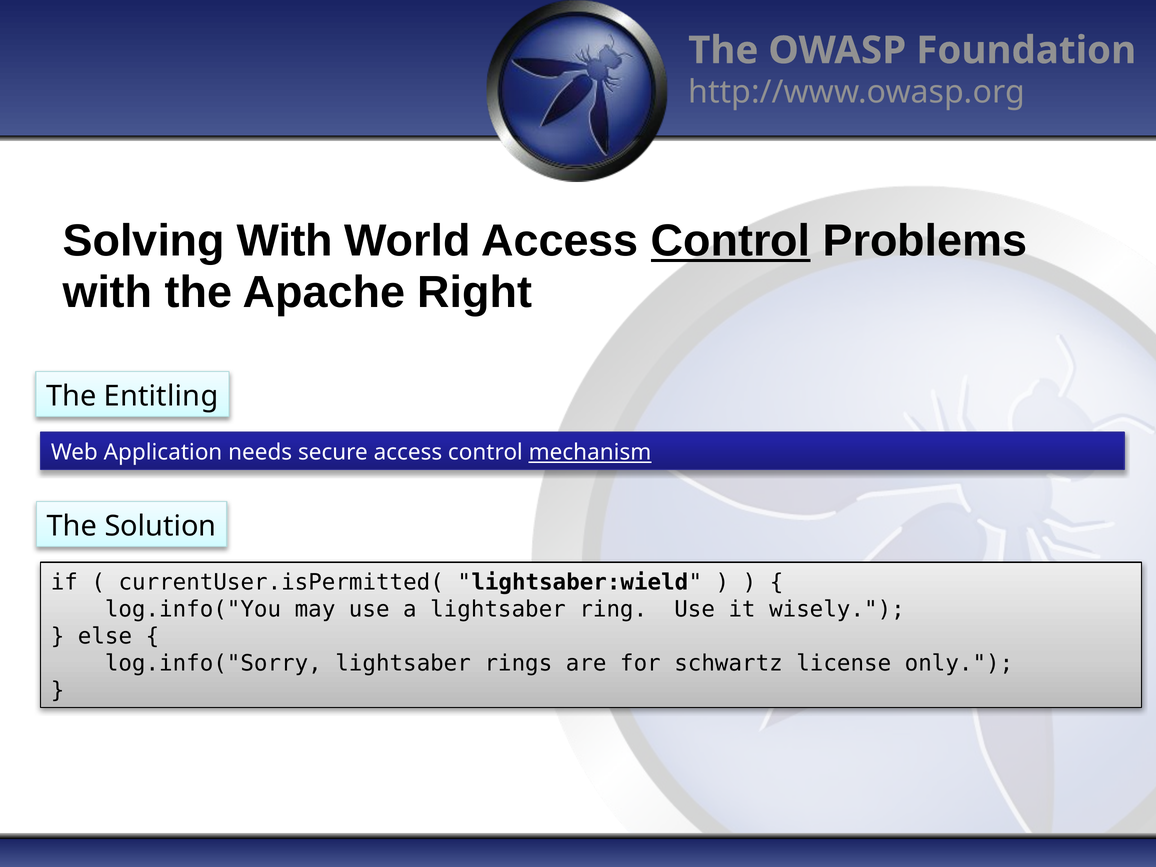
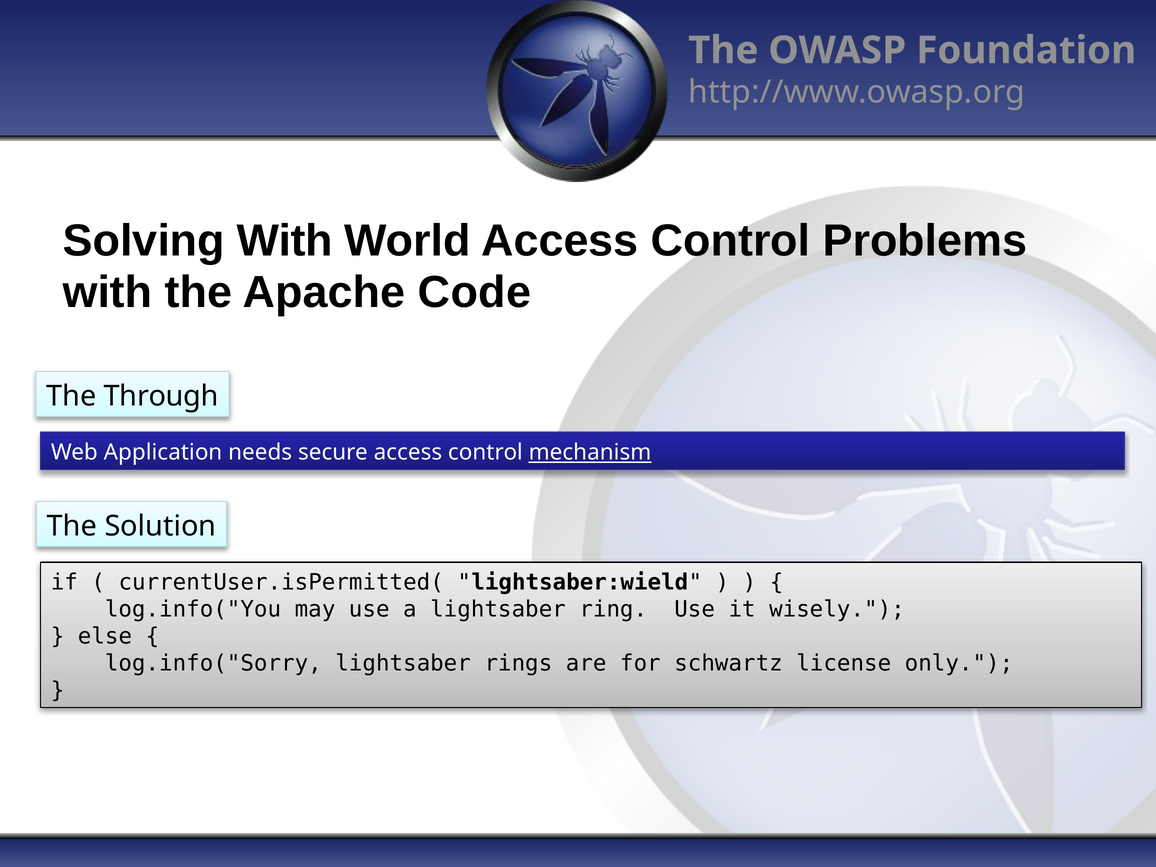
Control at (731, 241) underline: present -> none
Right: Right -> Code
Entitling: Entitling -> Through
